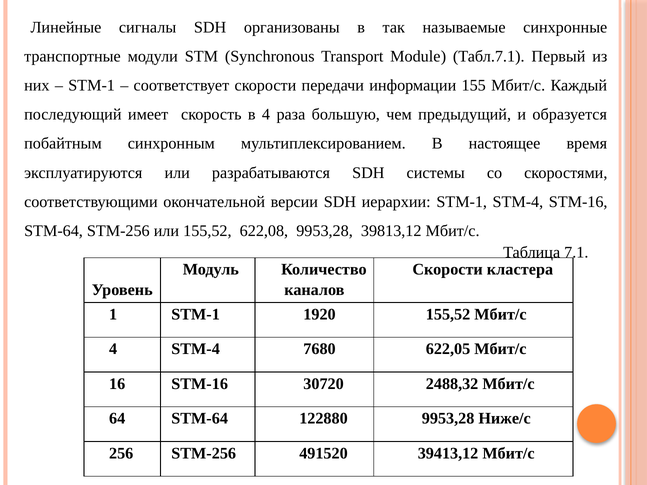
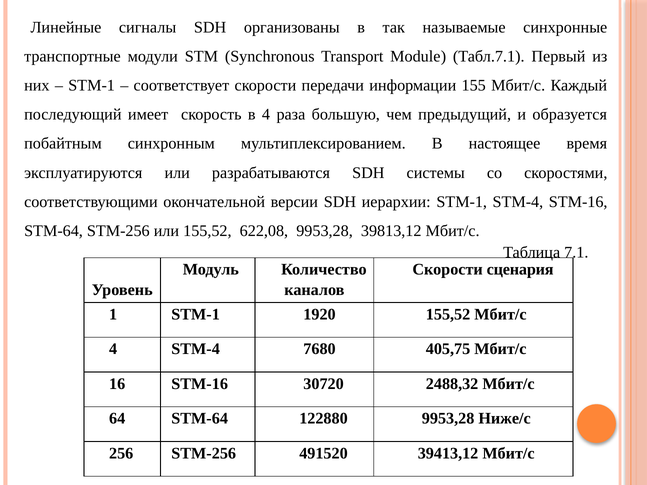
кластера: кластера -> сценария
622,05: 622,05 -> 405,75
